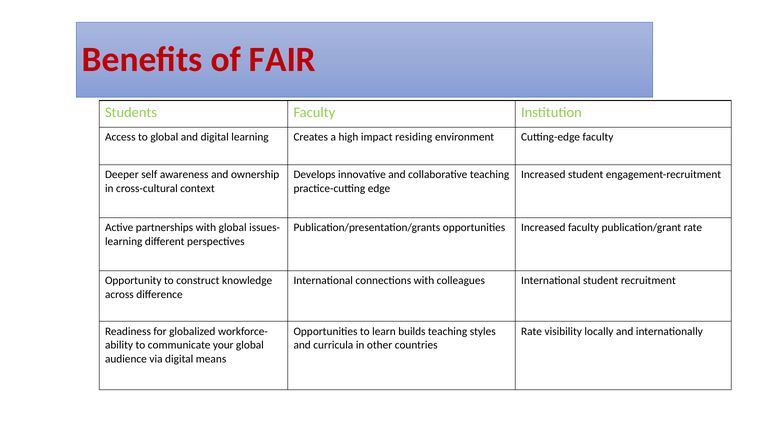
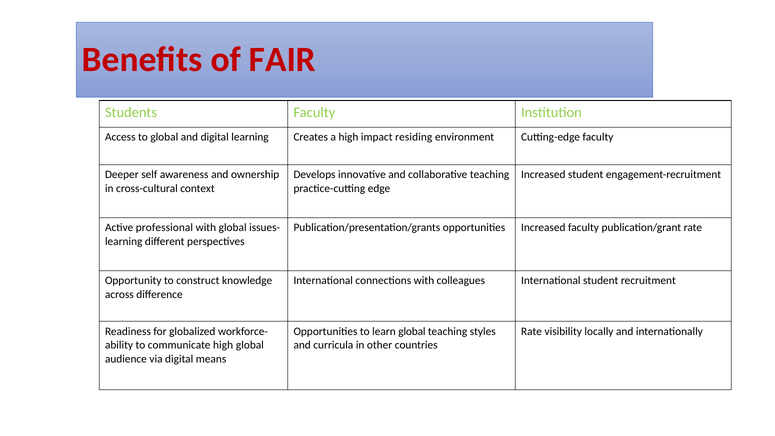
partnerships: partnerships -> professional
learn builds: builds -> global
communicate your: your -> high
